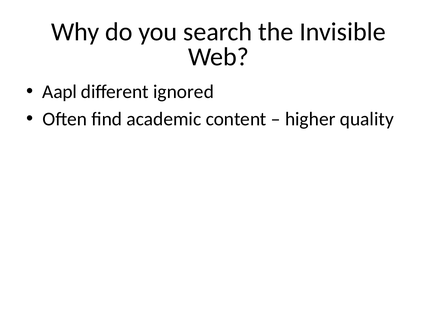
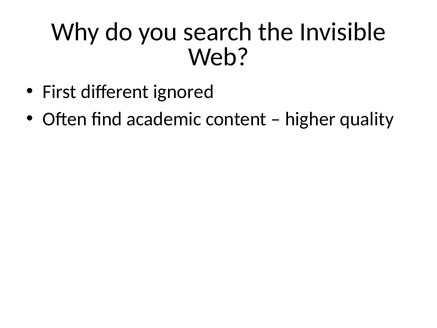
Aapl: Aapl -> First
